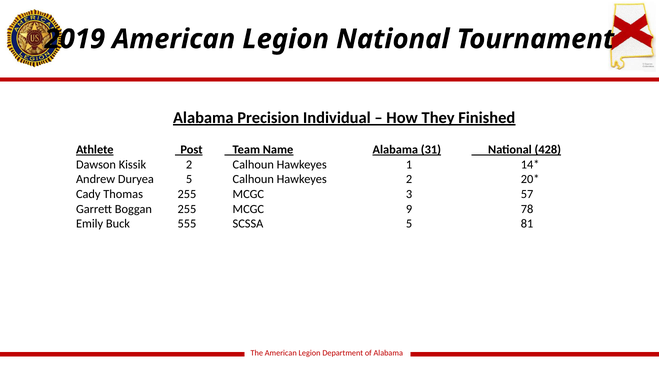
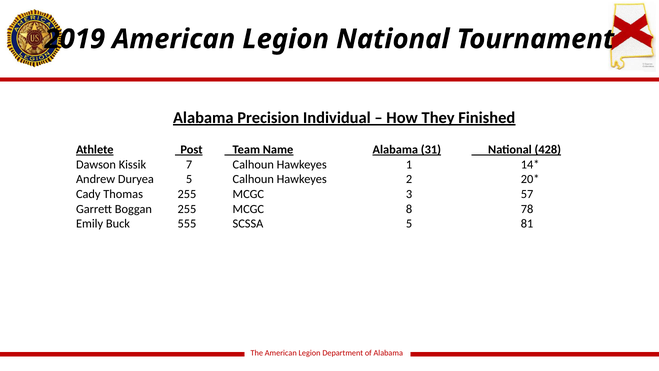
Kissik 2: 2 -> 7
9: 9 -> 8
